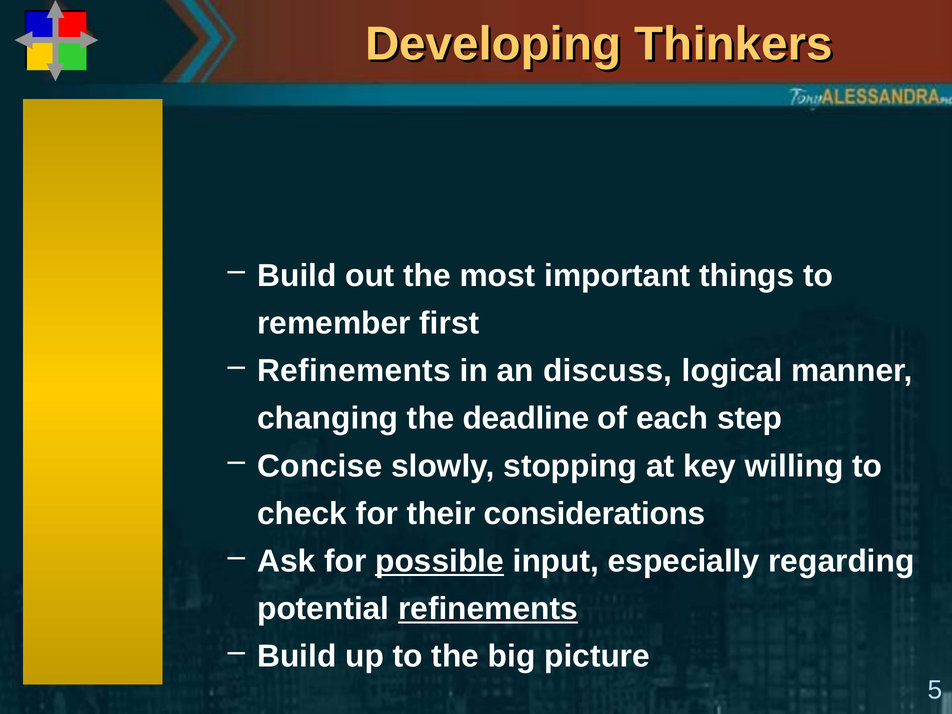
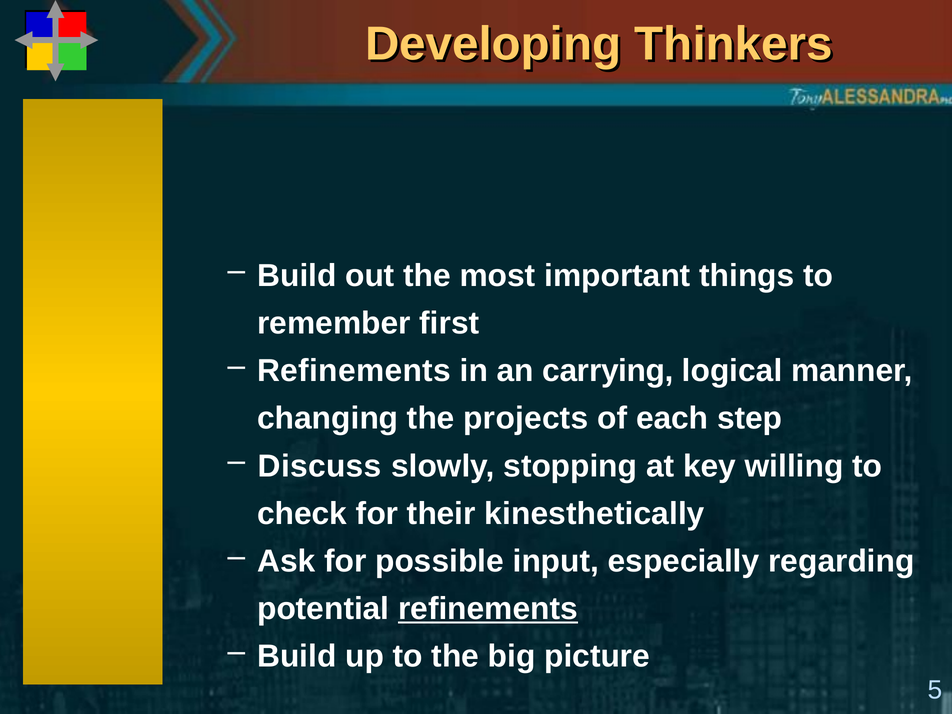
discuss: discuss -> carrying
deadline: deadline -> projects
Concise: Concise -> Discuss
considerations: considerations -> kinesthetically
possible underline: present -> none
